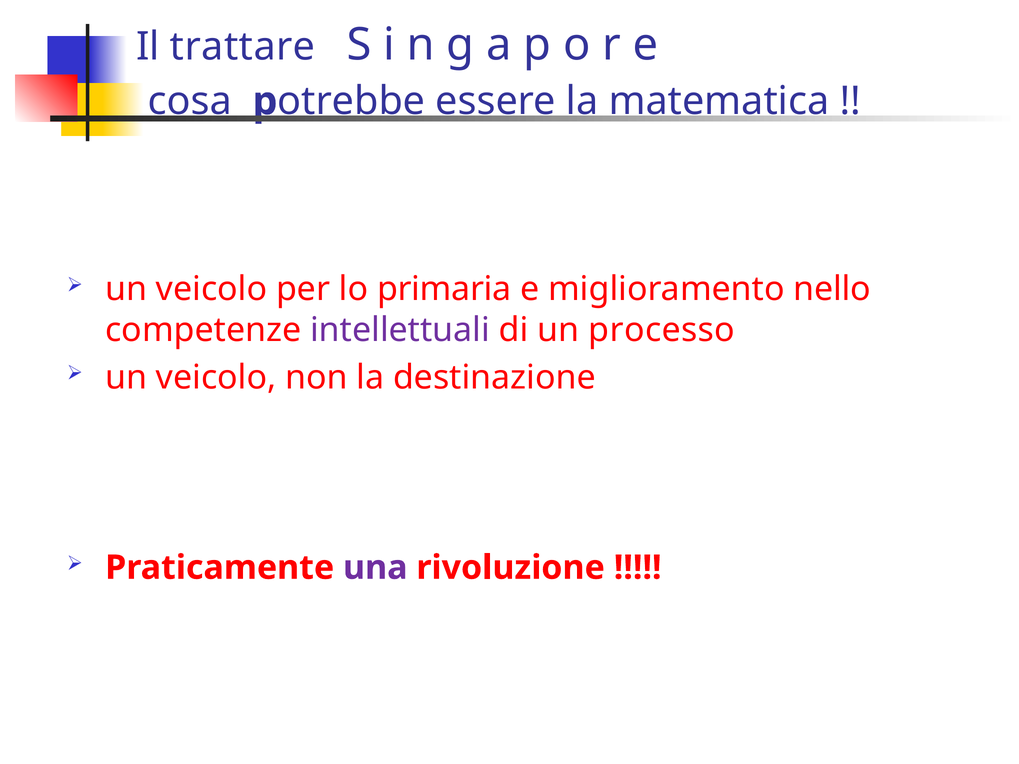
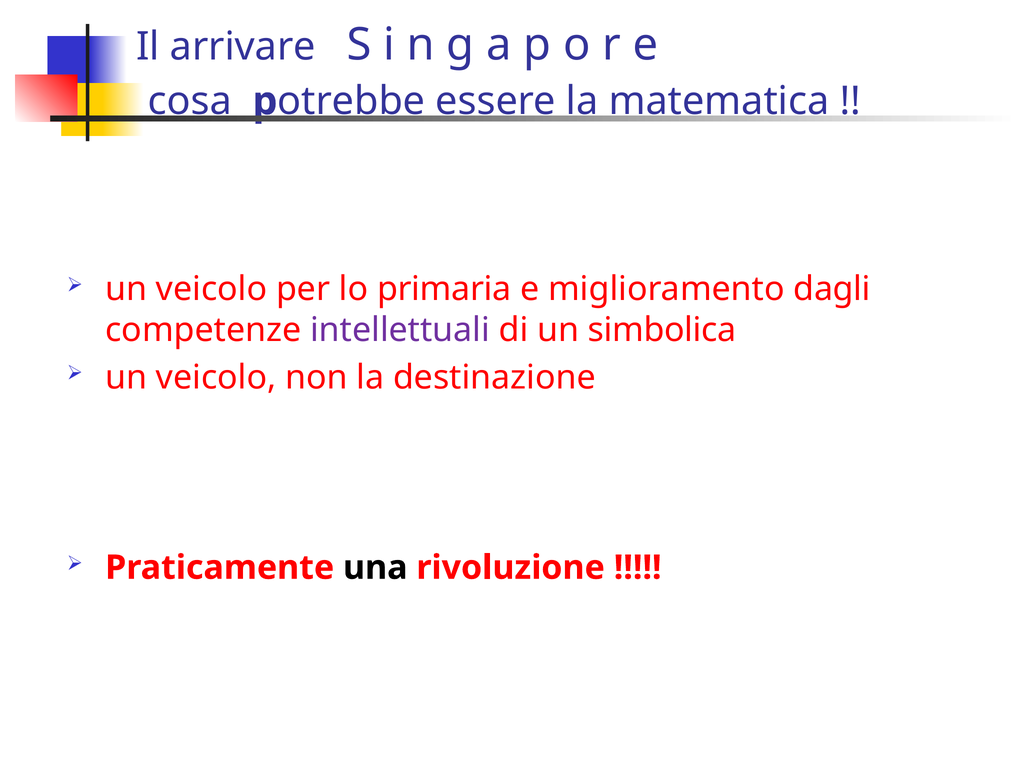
trattare: trattare -> arrivare
nello: nello -> dagli
processo: processo -> simbolica
una colour: purple -> black
